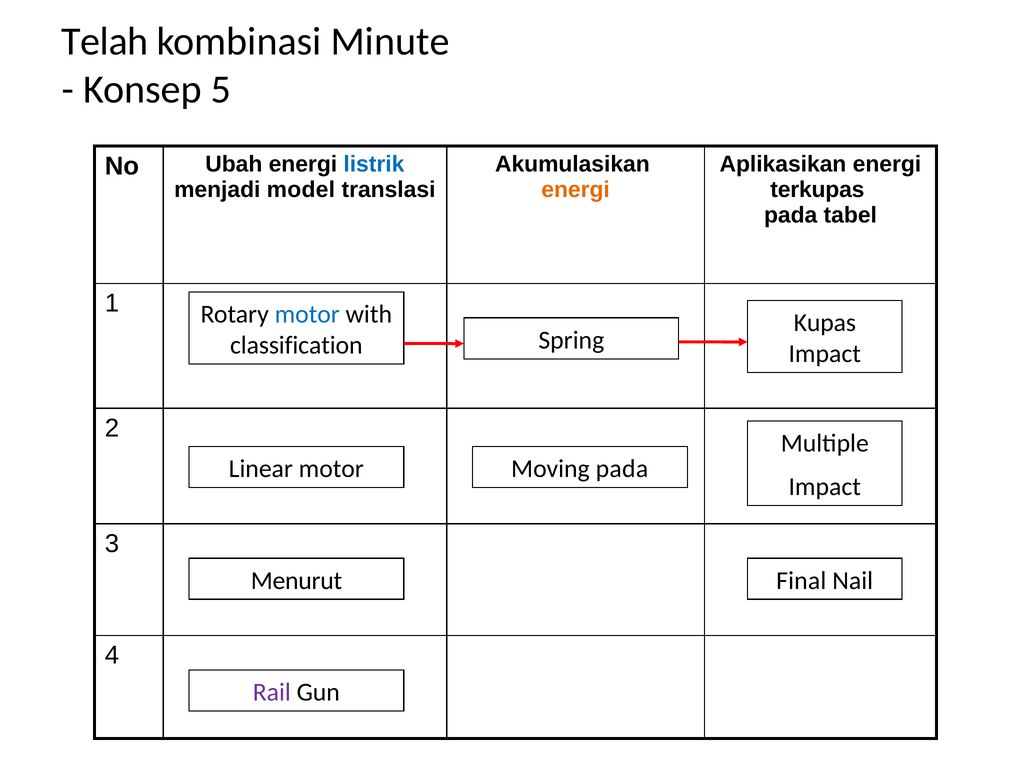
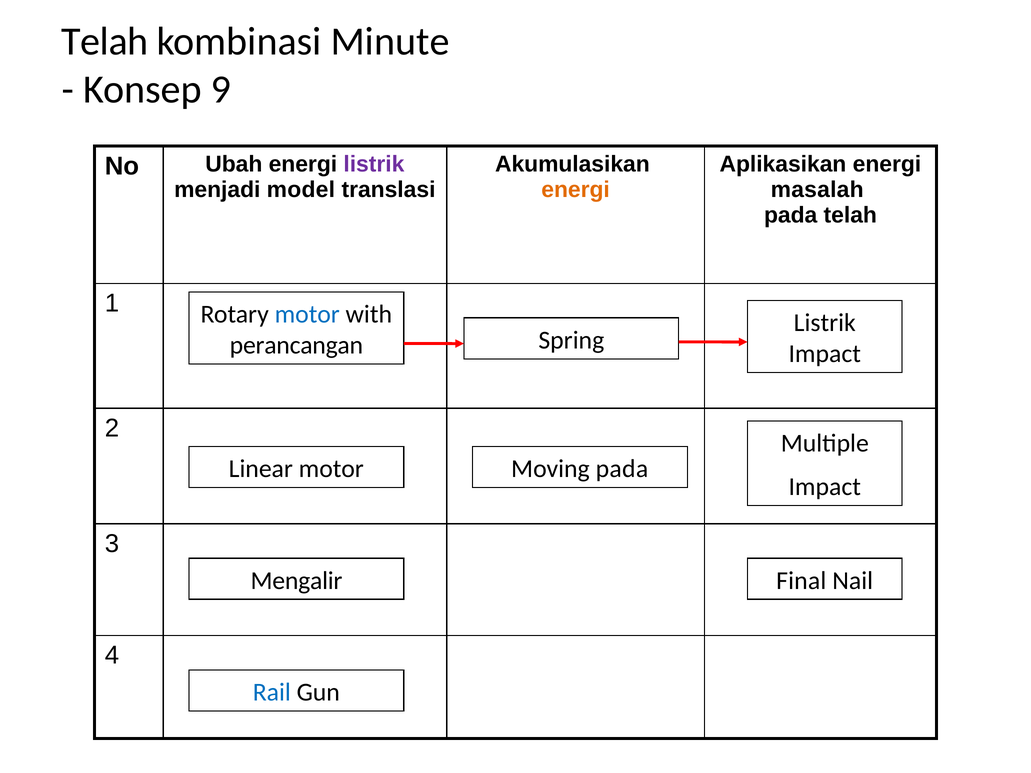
5: 5 -> 9
listrik at (374, 164) colour: blue -> purple
terkupas: terkupas -> masalah
pada tabel: tabel -> telah
Kupas at (825, 323): Kupas -> Listrik
classification: classification -> perancangan
Menurut: Menurut -> Mengalir
Rail colour: purple -> blue
